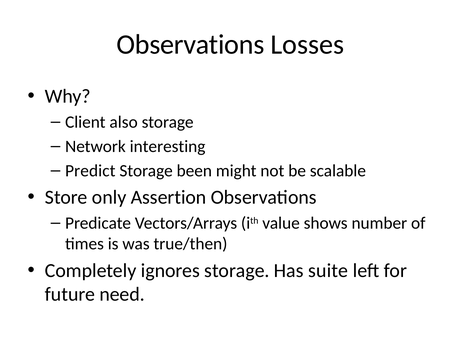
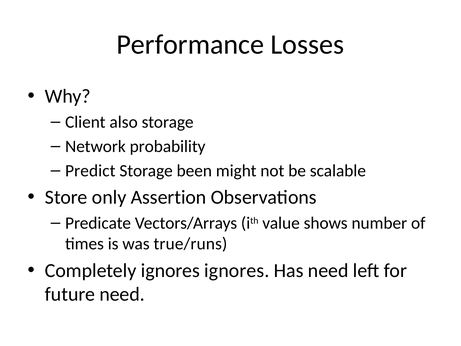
Observations at (190, 45): Observations -> Performance
interesting: interesting -> probability
true/then: true/then -> true/runs
ignores storage: storage -> ignores
Has suite: suite -> need
